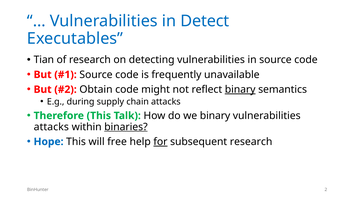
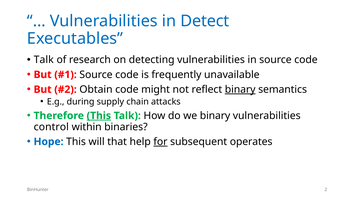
Tian at (44, 60): Tian -> Talk
This at (99, 116) underline: none -> present
attacks at (51, 127): attacks -> control
binaries underline: present -> none
free: free -> that
subsequent research: research -> operates
